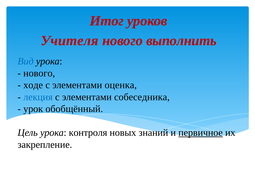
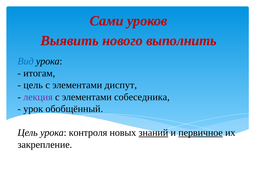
Итог: Итог -> Сами
Учителя: Учителя -> Выявить
нового at (39, 73): нового -> итогам
ходе at (33, 85): ходе -> цель
оценка: оценка -> диспут
лекция colour: blue -> purple
знаний underline: none -> present
